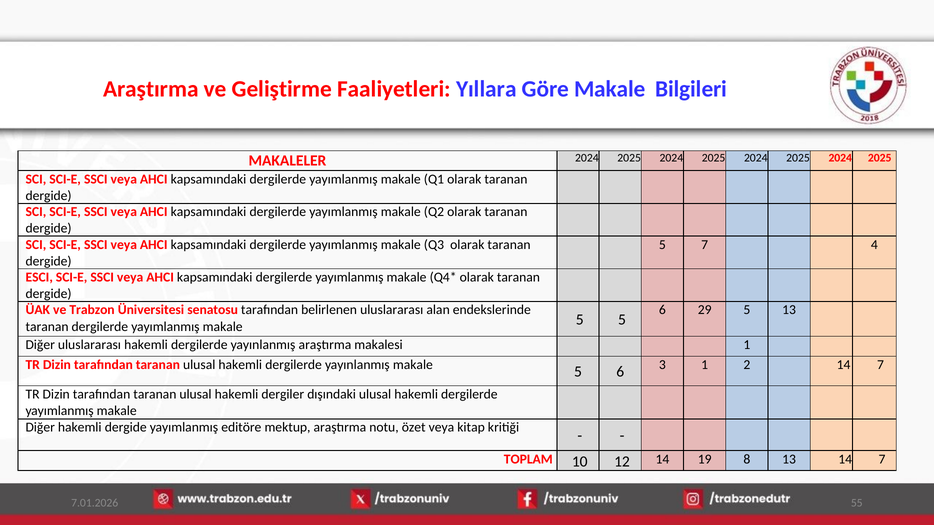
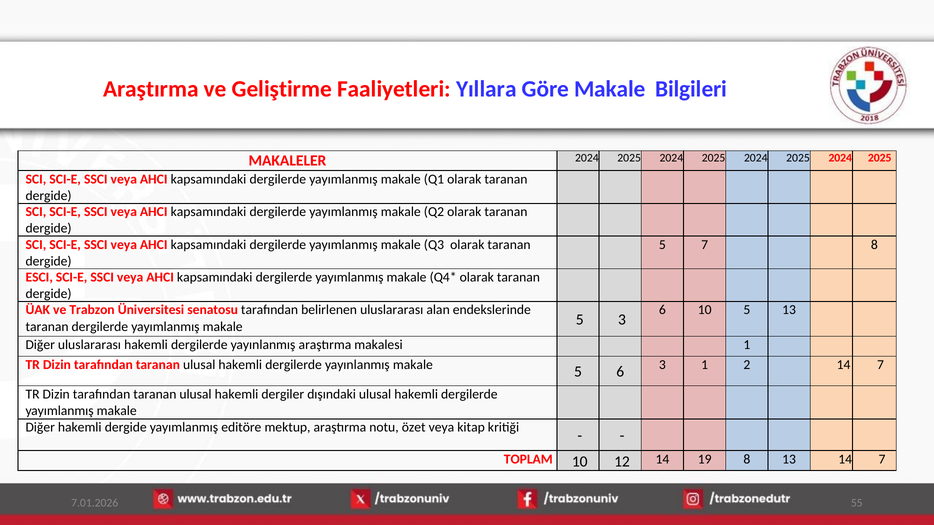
7 4: 4 -> 8
6 29: 29 -> 10
5 5: 5 -> 3
